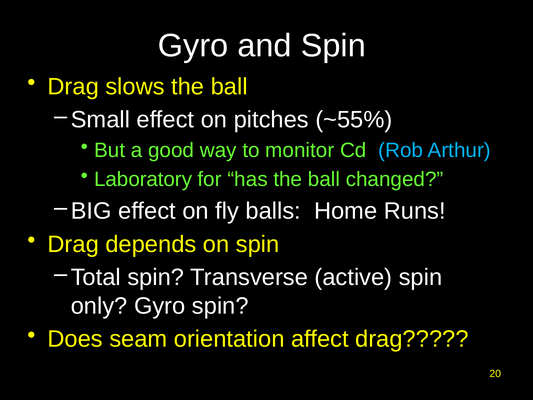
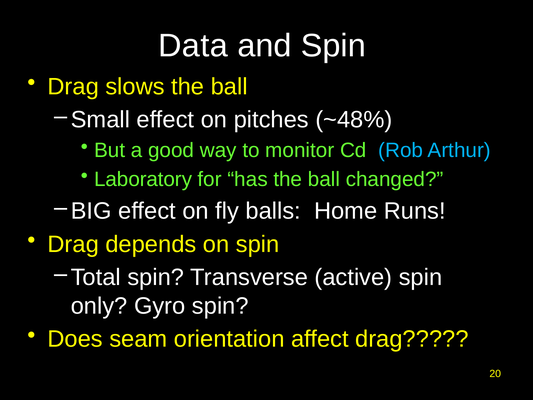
Gyro at (193, 46): Gyro -> Data
~55%: ~55% -> ~48%
